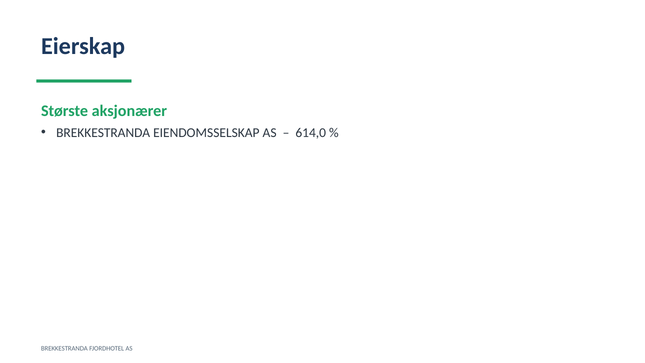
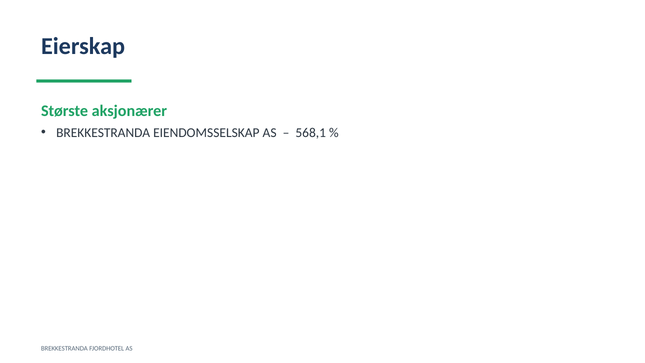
614,0: 614,0 -> 568,1
